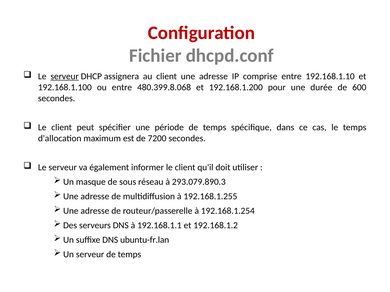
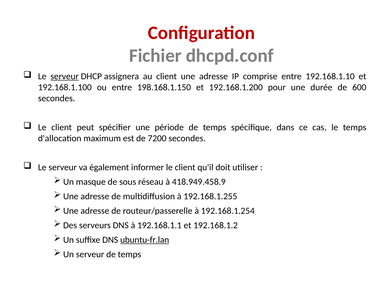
480.399.8.068: 480.399.8.068 -> 198.168.1.150
293.079.890.3: 293.079.890.3 -> 418.949.458.9
ubuntu-fr.lan underline: none -> present
